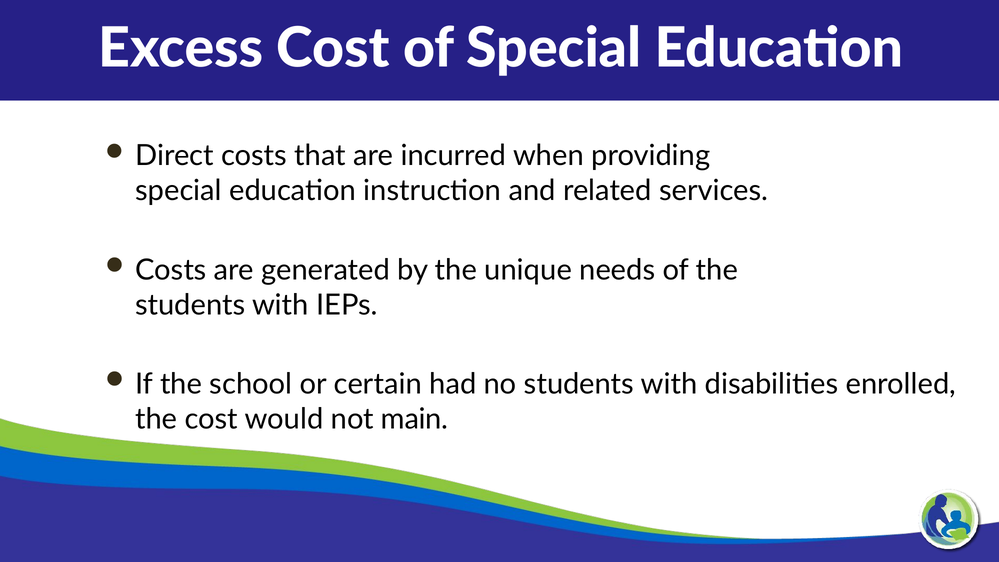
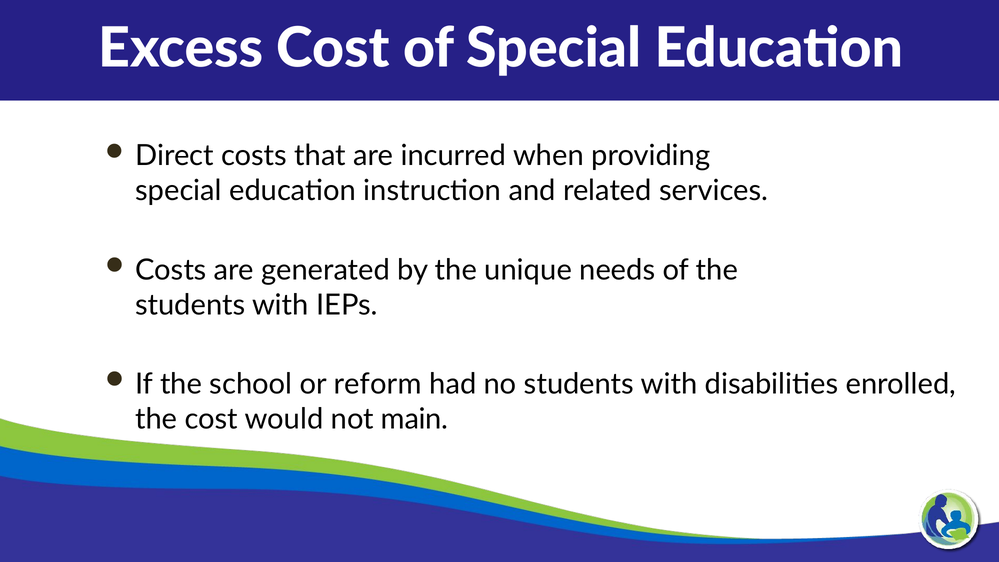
certain: certain -> reform
